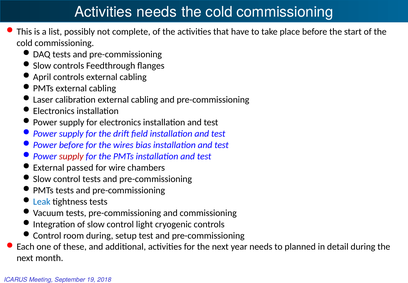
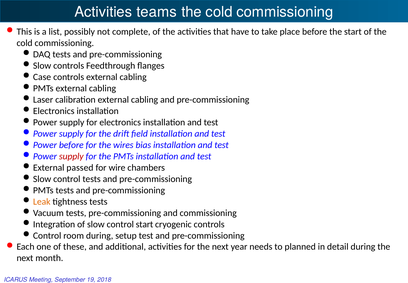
Activities needs: needs -> teams
April: April -> Case
Leak colour: blue -> orange
control light: light -> start
